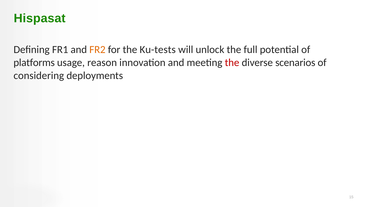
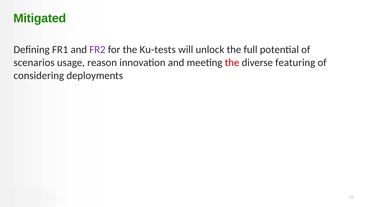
Hispasat: Hispasat -> Mitigated
FR2 colour: orange -> purple
platforms: platforms -> scenarios
scenarios: scenarios -> featuring
